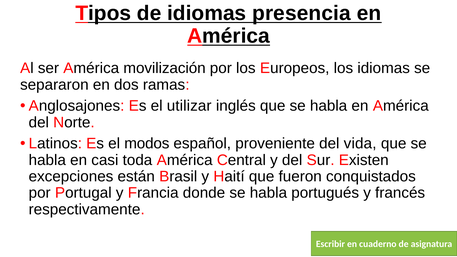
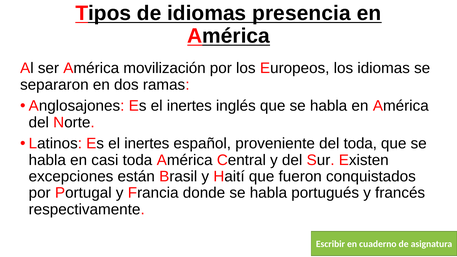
Anglosajones Es el utilizar: utilizar -> inertes
Latinos Es el modos: modos -> inertes
del vida: vida -> toda
